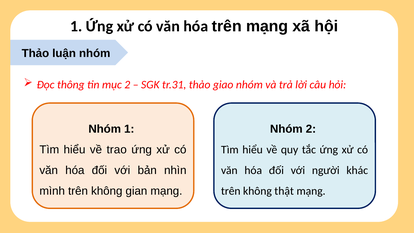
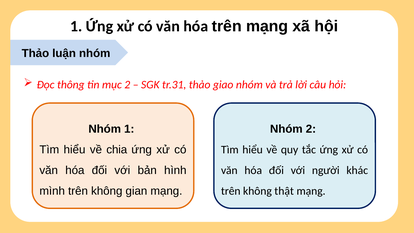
trao: trao -> chia
nhìn: nhìn -> hình
